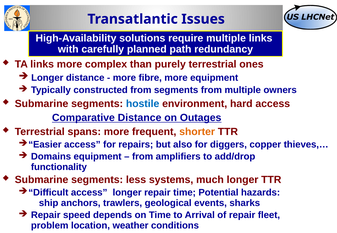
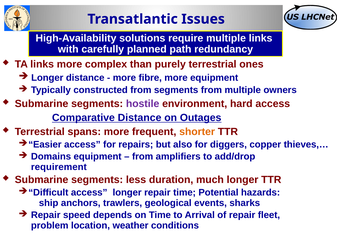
hostile colour: blue -> purple
functionality: functionality -> requirement
systems: systems -> duration
